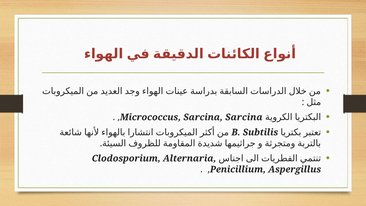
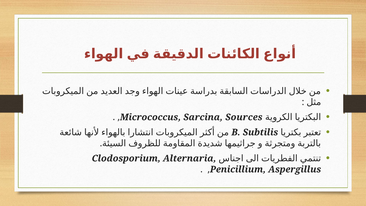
Sarcina Sarcina: Sarcina -> Sources
